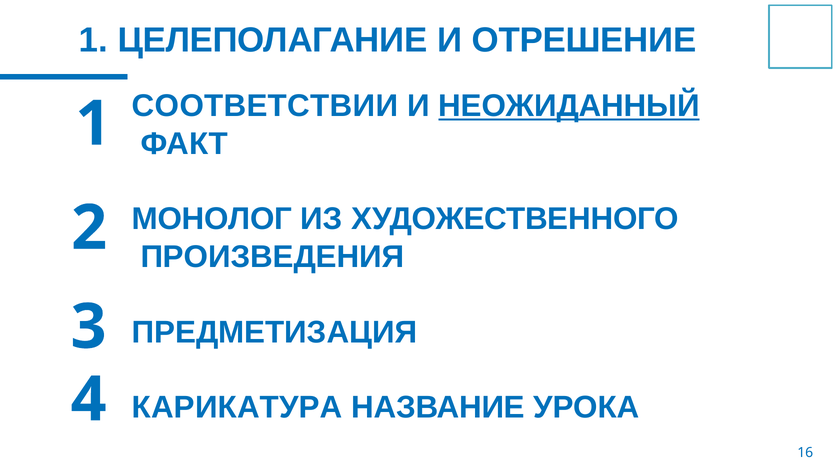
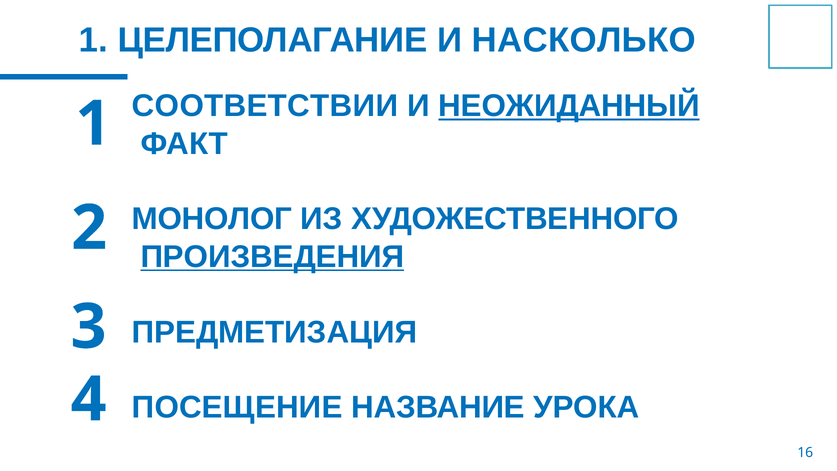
ОТРЕШЕНИЕ: ОТРЕШЕНИЕ -> НАСКОЛЬКО
ПРОИЗВЕДЕНИЯ underline: none -> present
КАРИКАТУРА: КАРИКАТУРА -> ПОСЕЩЕНИЕ
